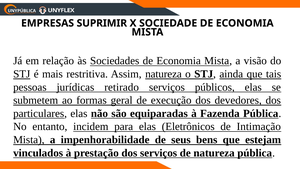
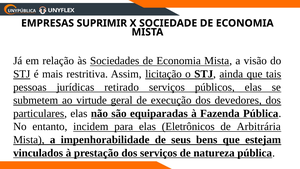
Assim natureza: natureza -> licitação
formas: formas -> virtude
Intimação: Intimação -> Arbitrária
